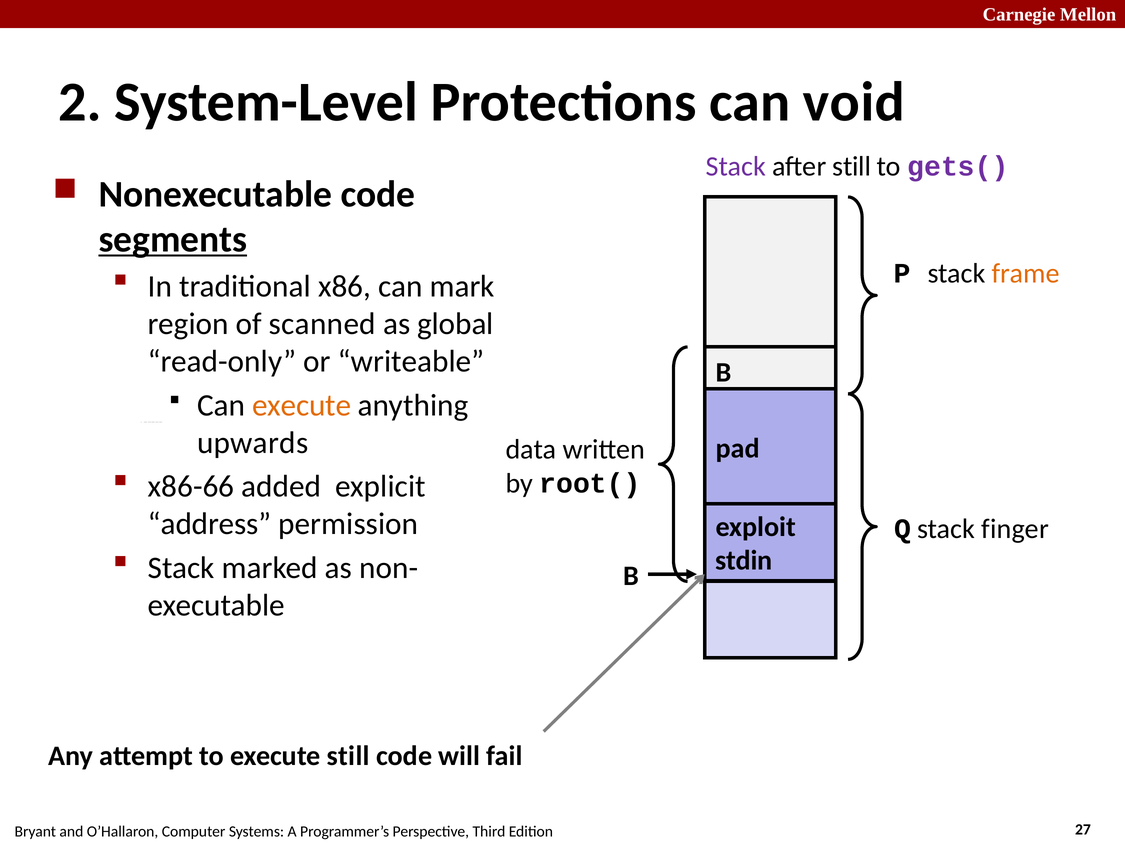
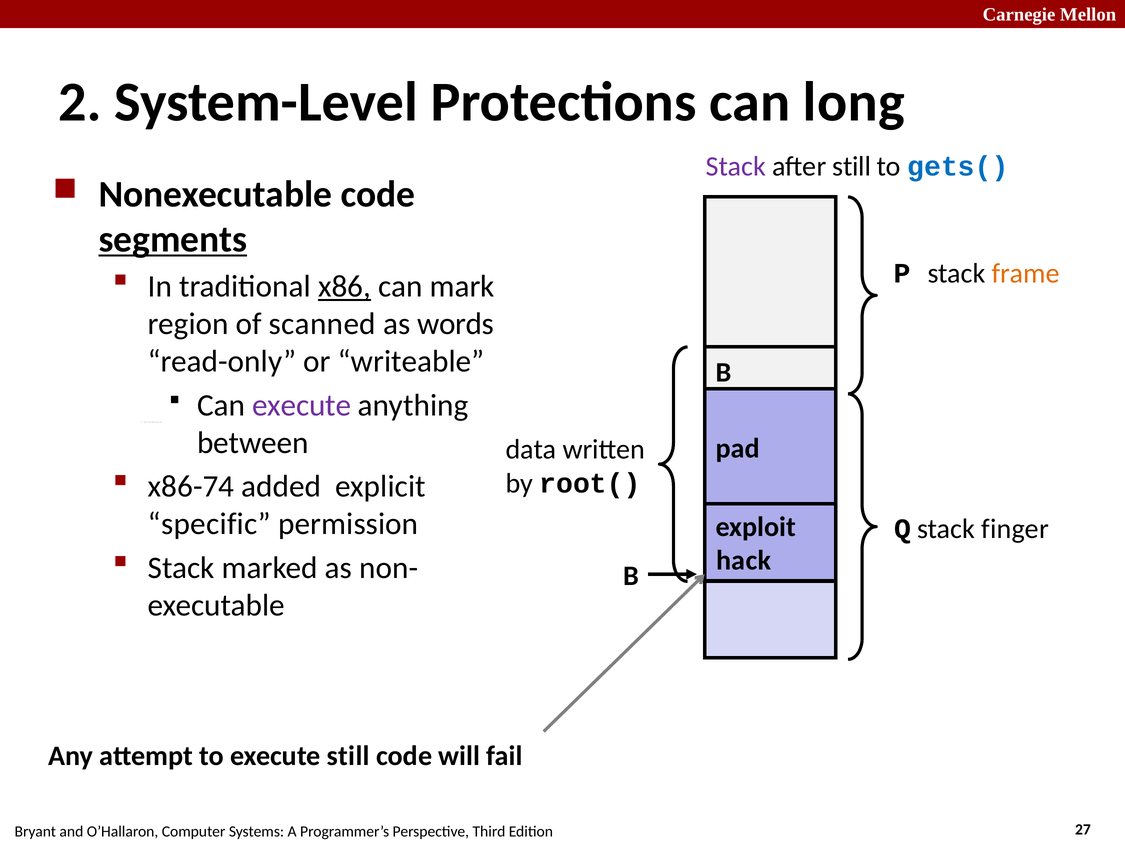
void: void -> long
gets( colour: purple -> blue
x86 underline: none -> present
global: global -> words
execute at (302, 405) colour: orange -> purple
upwards: upwards -> between
x86-66: x86-66 -> x86-74
address: address -> specific
stdin: stdin -> hack
